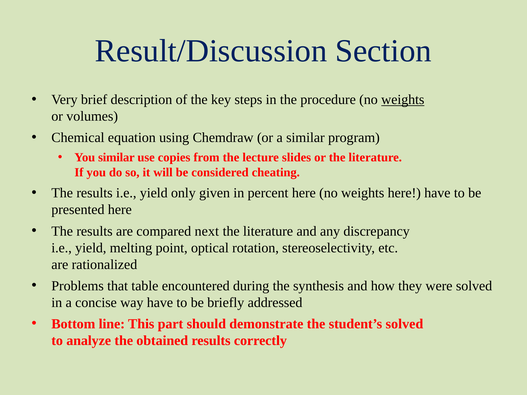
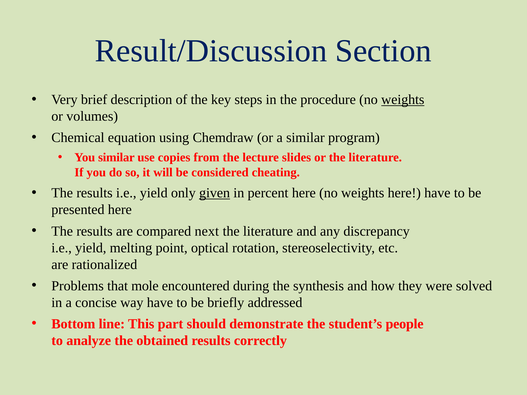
given underline: none -> present
table: table -> mole
student’s solved: solved -> people
